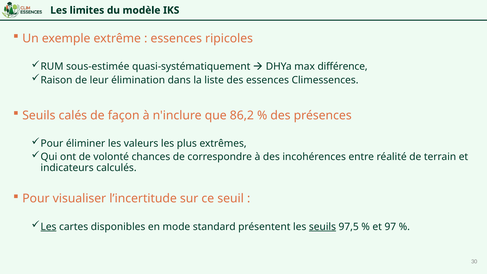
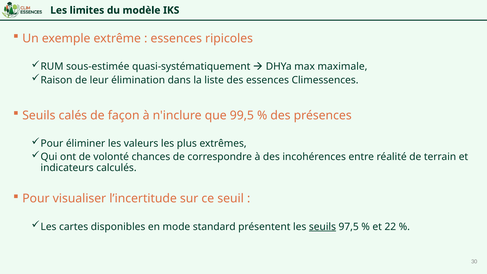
différence: différence -> maximale
86,2: 86,2 -> 99,5
Les at (48, 227) underline: present -> none
97: 97 -> 22
